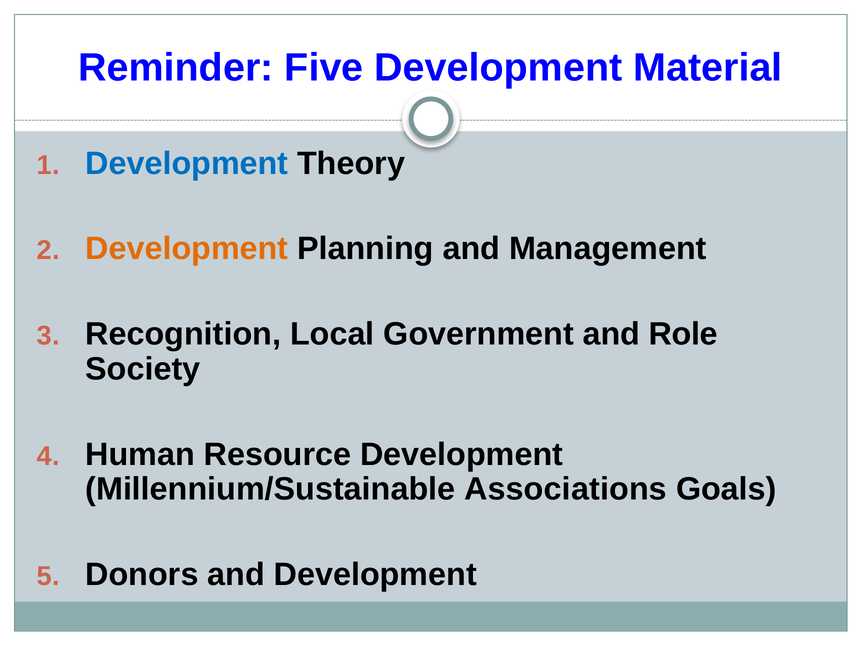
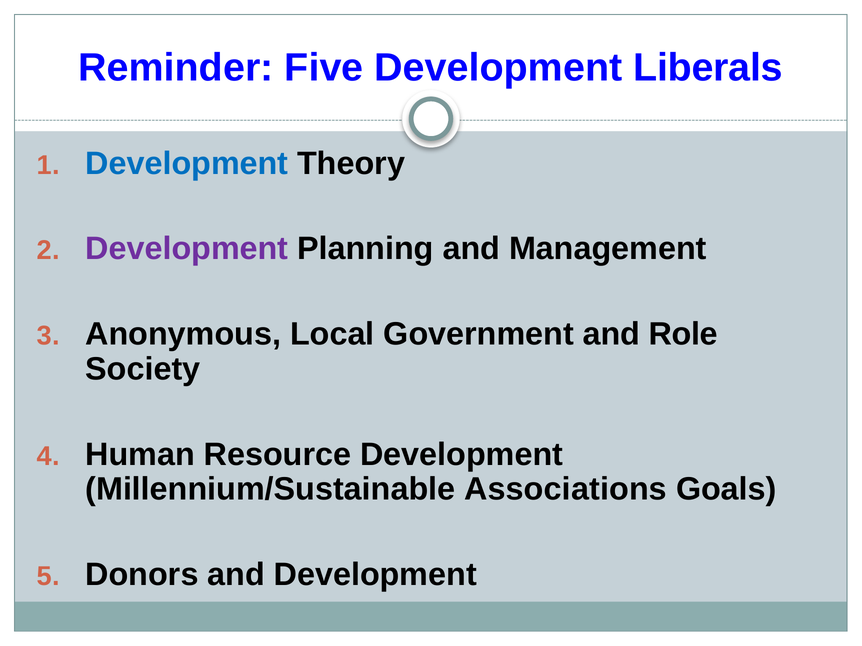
Material: Material -> Liberals
Development at (187, 249) colour: orange -> purple
Recognition: Recognition -> Anonymous
